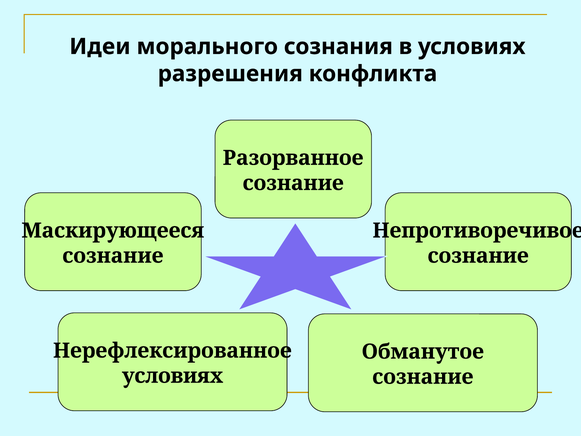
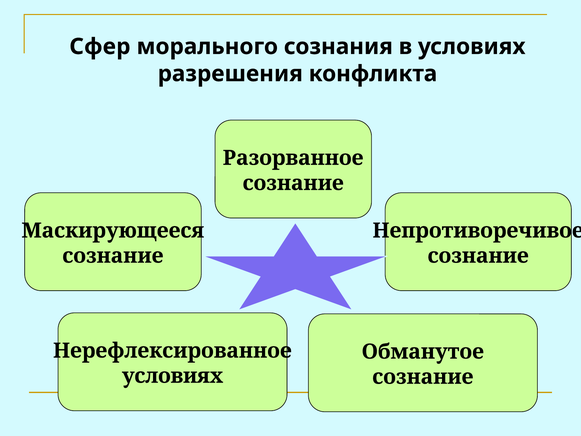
Идеи: Идеи -> Сфер
